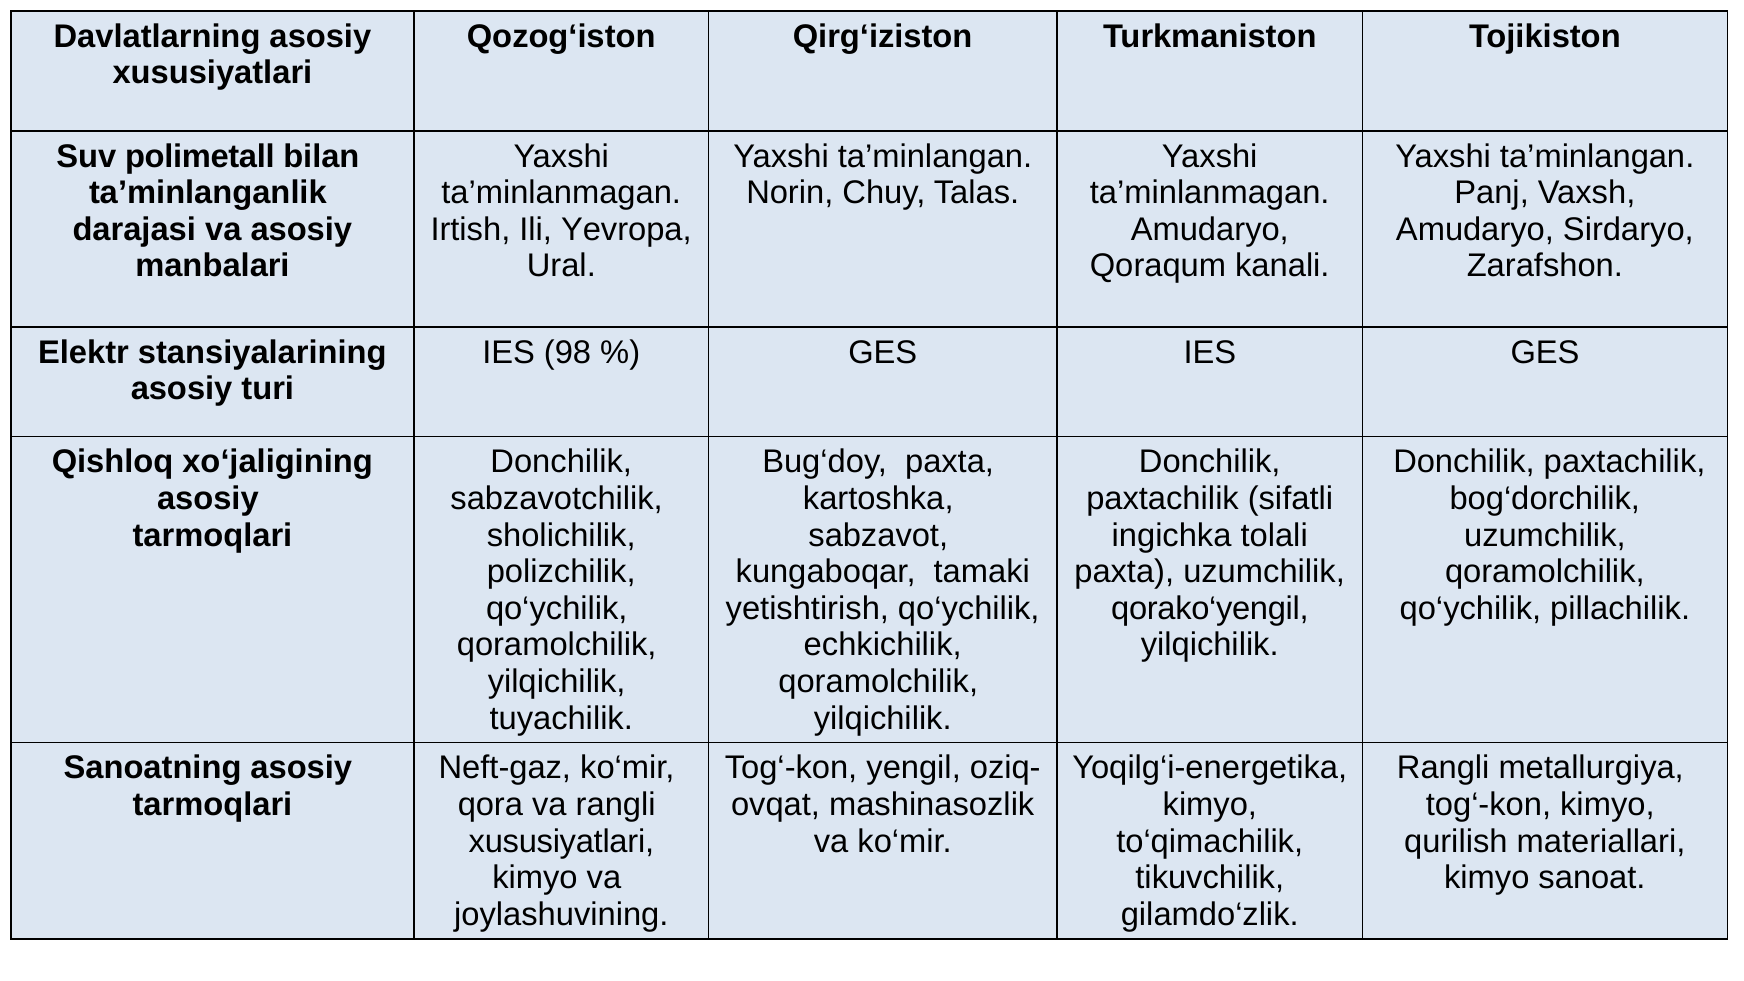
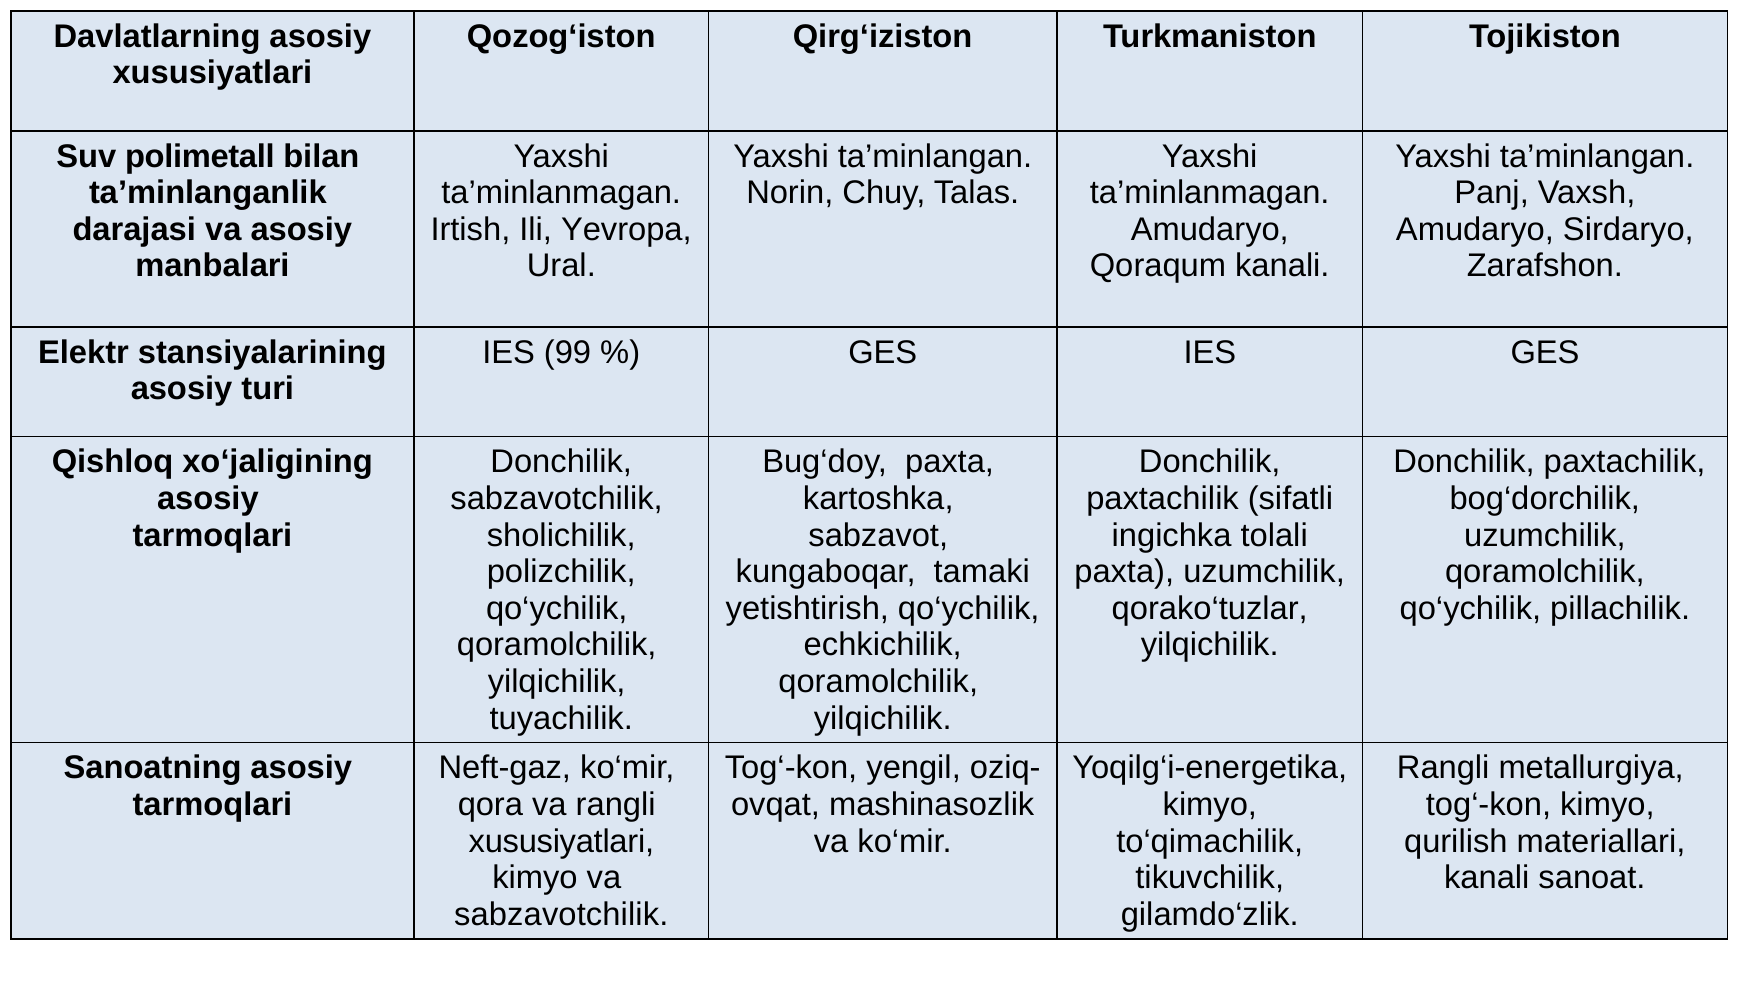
98: 98 -> 99
qorako‘yengil: qorako‘yengil -> qorako‘tuzlar
kimyo at (1487, 878): kimyo -> kanali
joylashuvining at (561, 915): joylashuvining -> sabzavotchilik
